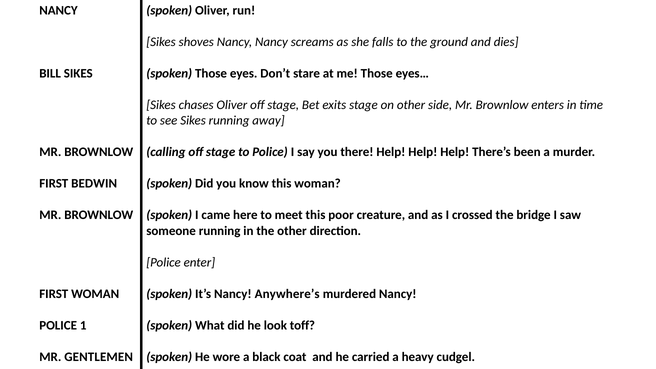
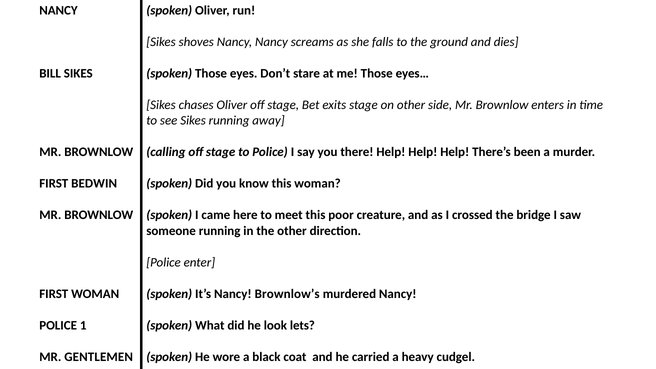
Anywhere’s: Anywhere’s -> Brownlow’s
toff: toff -> lets
